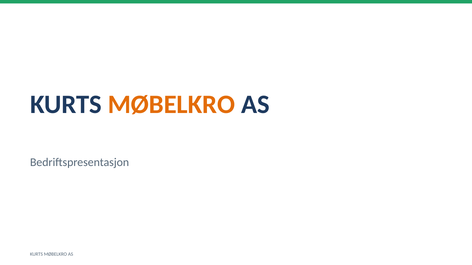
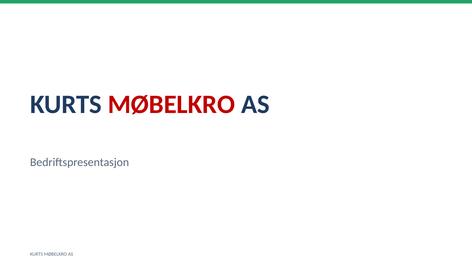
MØBELKRO at (171, 105) colour: orange -> red
